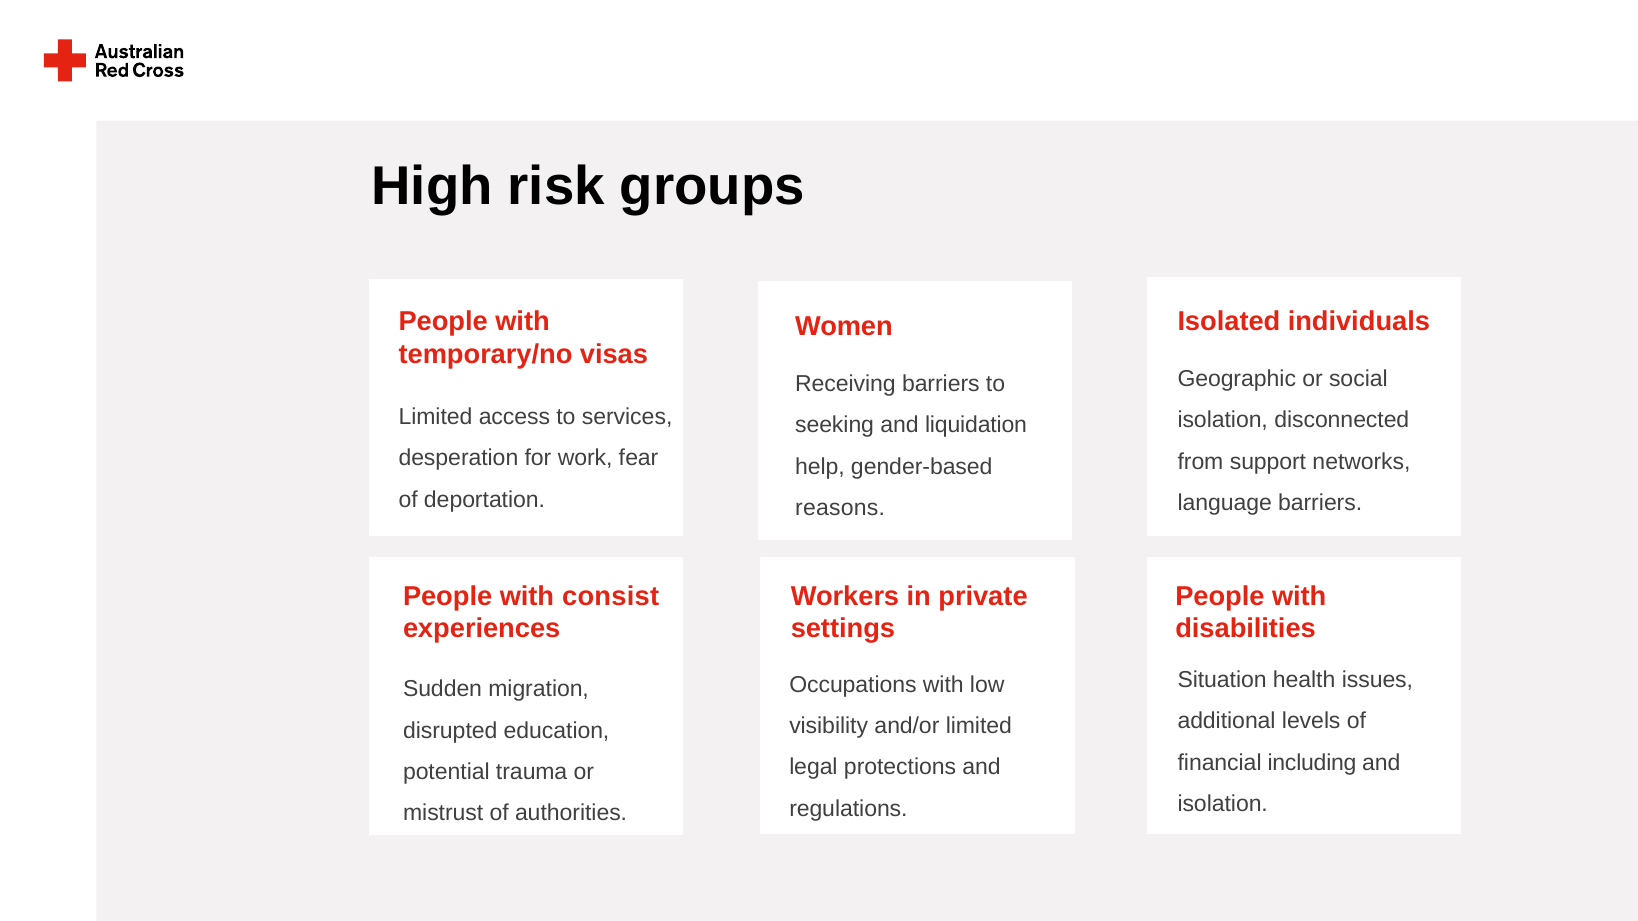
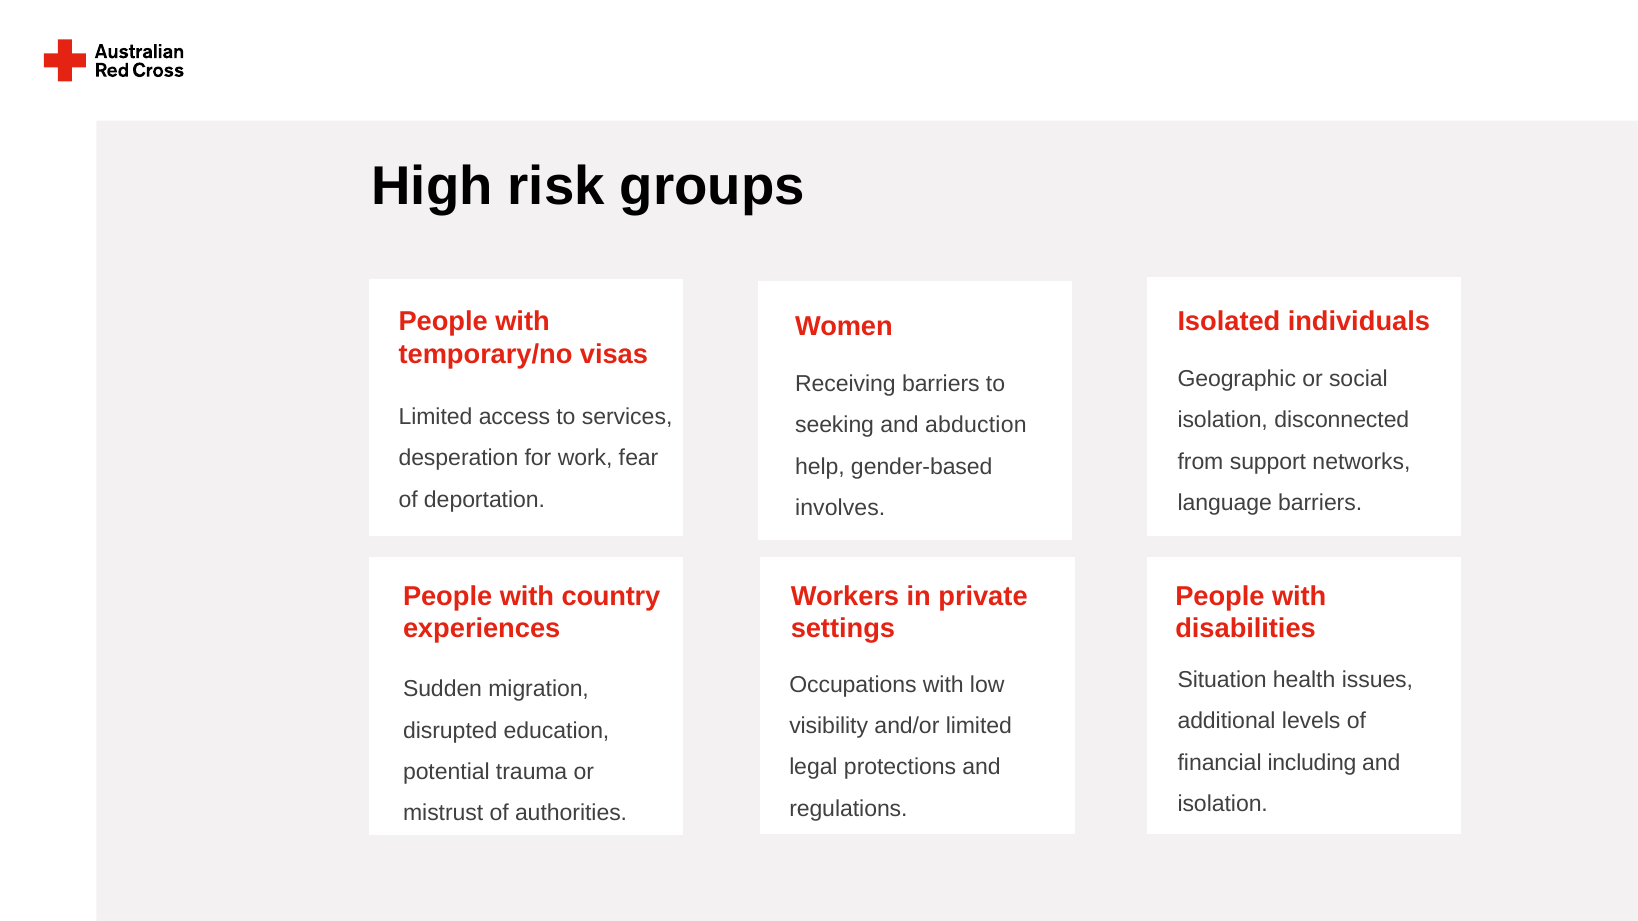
liquidation: liquidation -> abduction
reasons: reasons -> involves
consist: consist -> country
